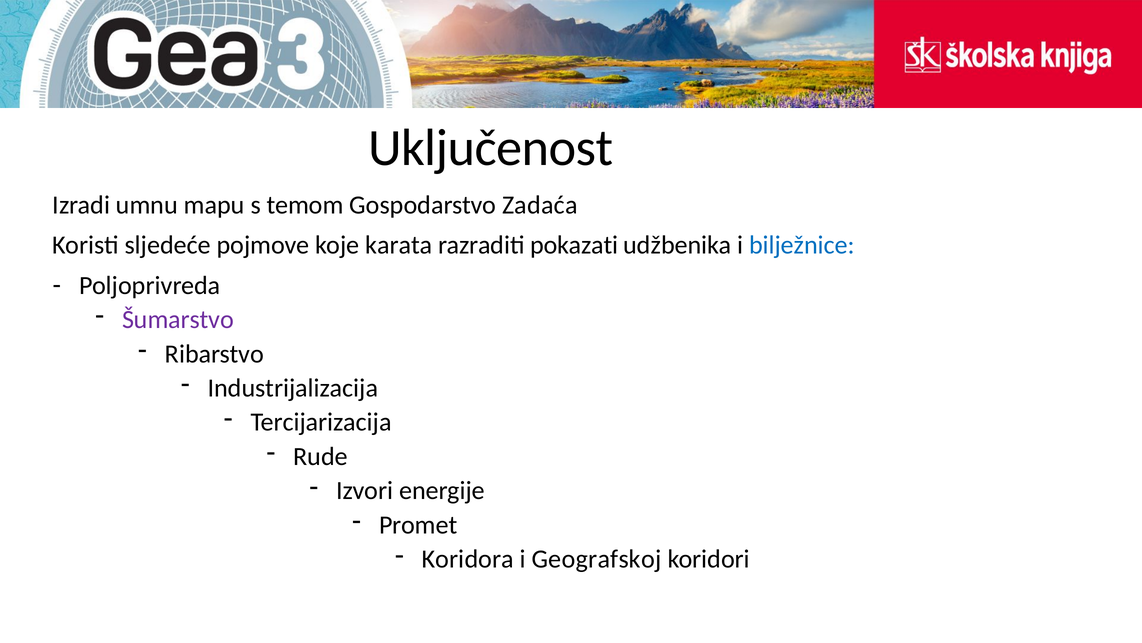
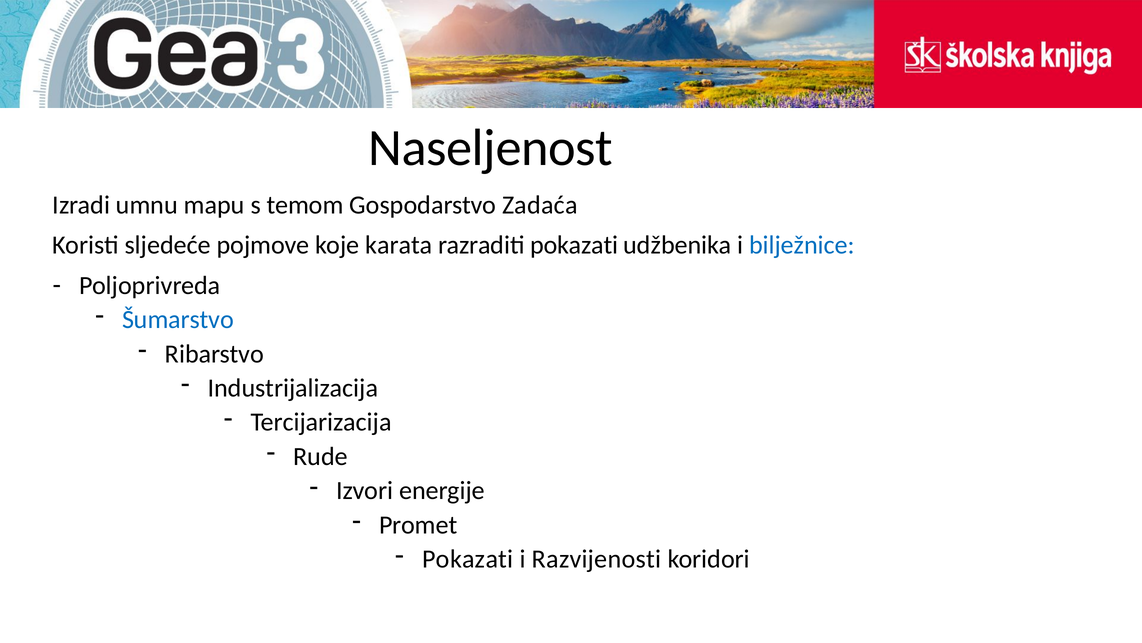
Uključenost: Uključenost -> Naseljenost
Šumarstvo colour: purple -> blue
Koridora at (468, 559): Koridora -> Pokazati
Geografskoj: Geografskoj -> Razvijenosti
